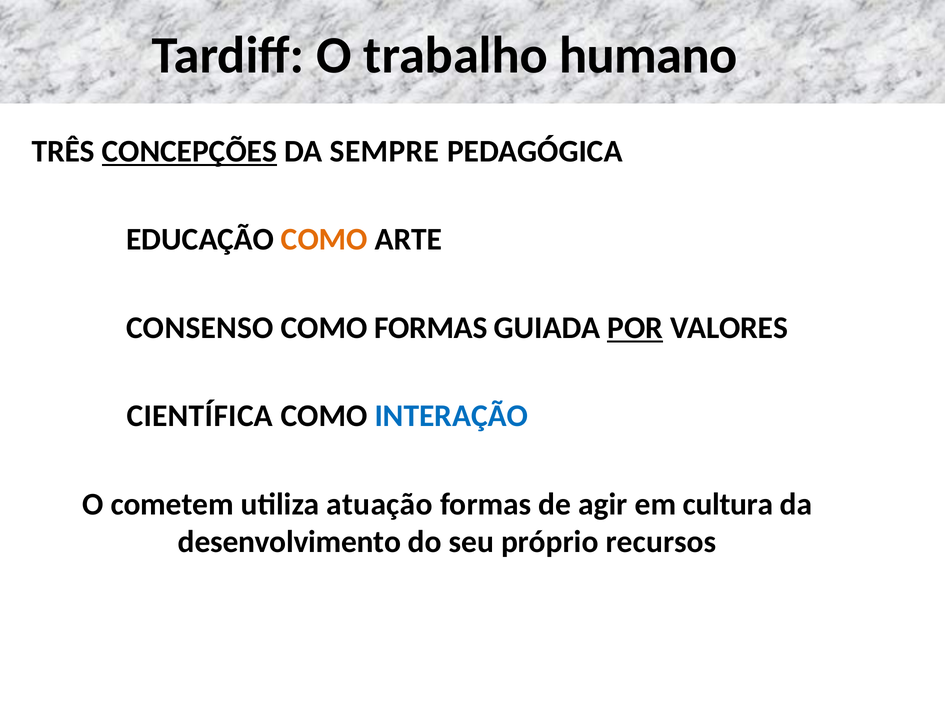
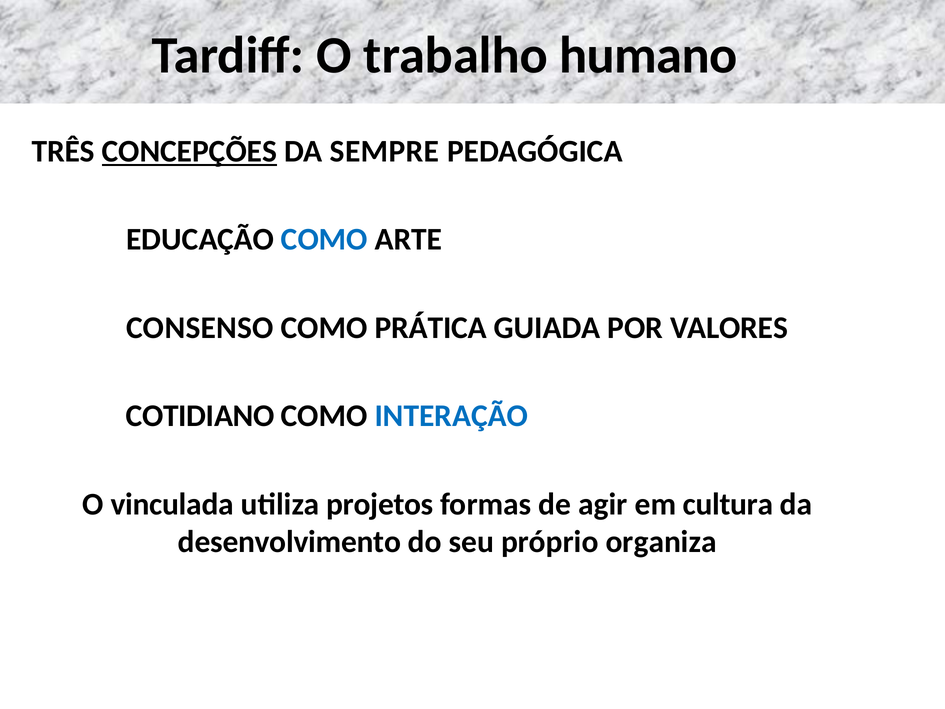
COMO at (324, 240) colour: orange -> blue
COMO FORMAS: FORMAS -> PRÁTICA
POR underline: present -> none
CIENTÍFICA: CIENTÍFICA -> COTIDIANO
cometem: cometem -> vinculada
atuação: atuação -> projetos
recursos: recursos -> organiza
